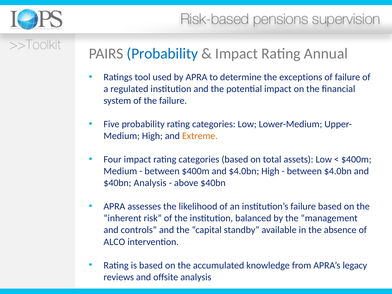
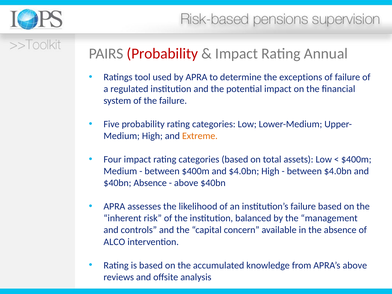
Probability at (162, 54) colour: blue -> red
$40bn Analysis: Analysis -> Absence
standby: standby -> concern
APRA’s legacy: legacy -> above
